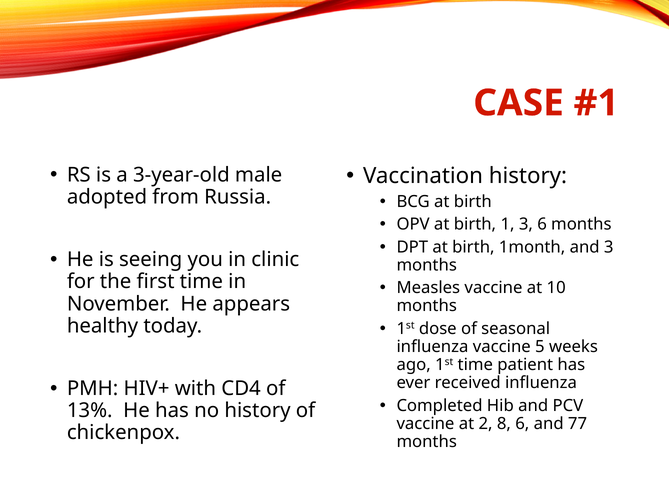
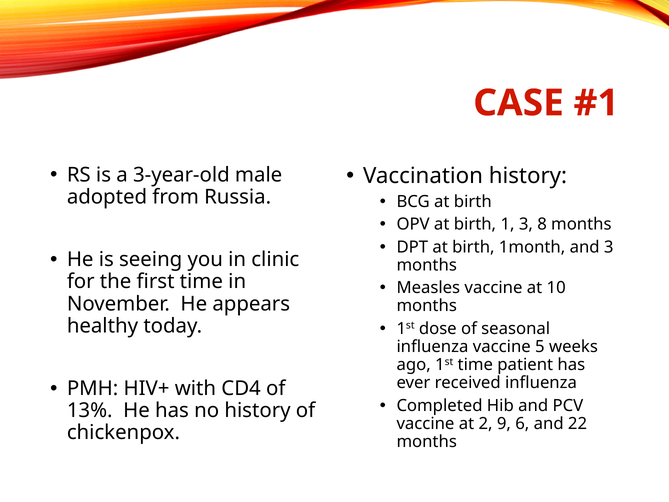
3 6: 6 -> 8
8: 8 -> 9
77: 77 -> 22
